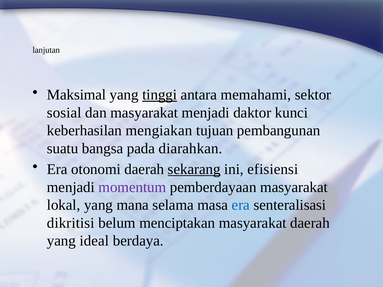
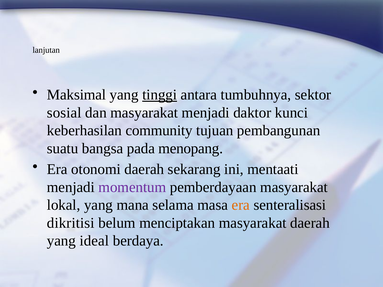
memahami: memahami -> tumbuhnya
mengiakan: mengiakan -> community
diarahkan: diarahkan -> menopang
sekarang underline: present -> none
efisiensi: efisiensi -> mentaati
era at (241, 205) colour: blue -> orange
